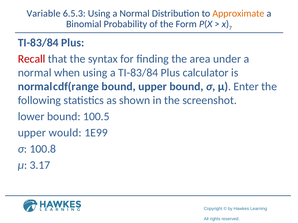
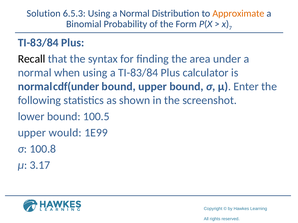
Variable: Variable -> Solution
Recall colour: red -> black
cdf(range: cdf(range -> cdf(under
